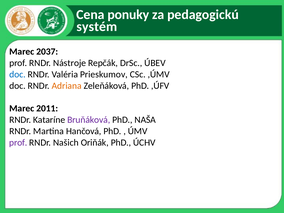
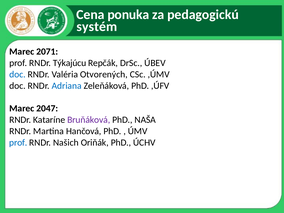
ponuky: ponuky -> ponuka
2037: 2037 -> 2071
Nástroje: Nástroje -> Týkajúcu
Prieskumov: Prieskumov -> Otvorených
Adriana colour: orange -> blue
2011: 2011 -> 2047
prof at (18, 142) colour: purple -> blue
